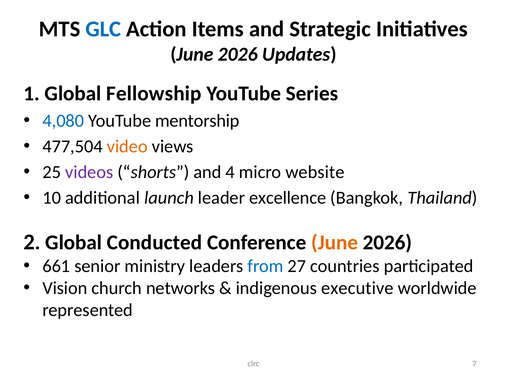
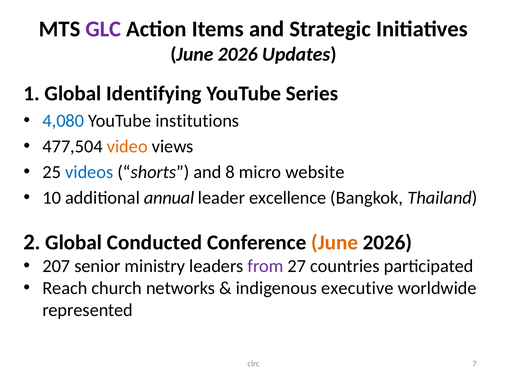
GLC colour: blue -> purple
Fellowship: Fellowship -> Identifying
mentorship: mentorship -> institutions
videos colour: purple -> blue
4: 4 -> 8
launch: launch -> annual
661: 661 -> 207
from colour: blue -> purple
Vision: Vision -> Reach
